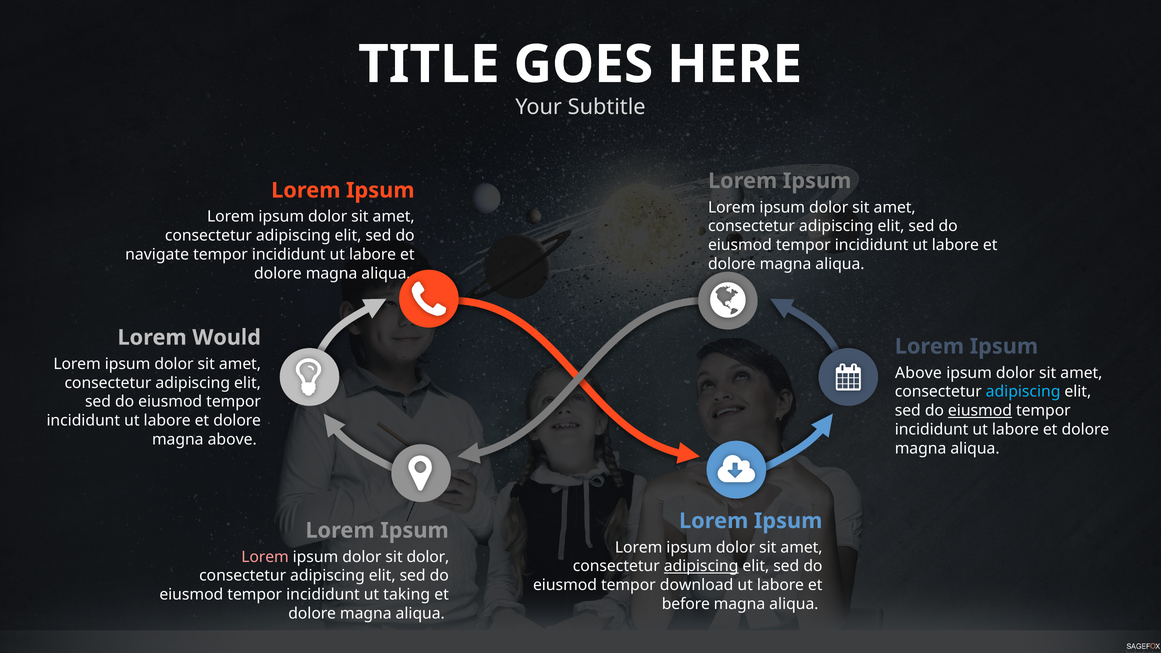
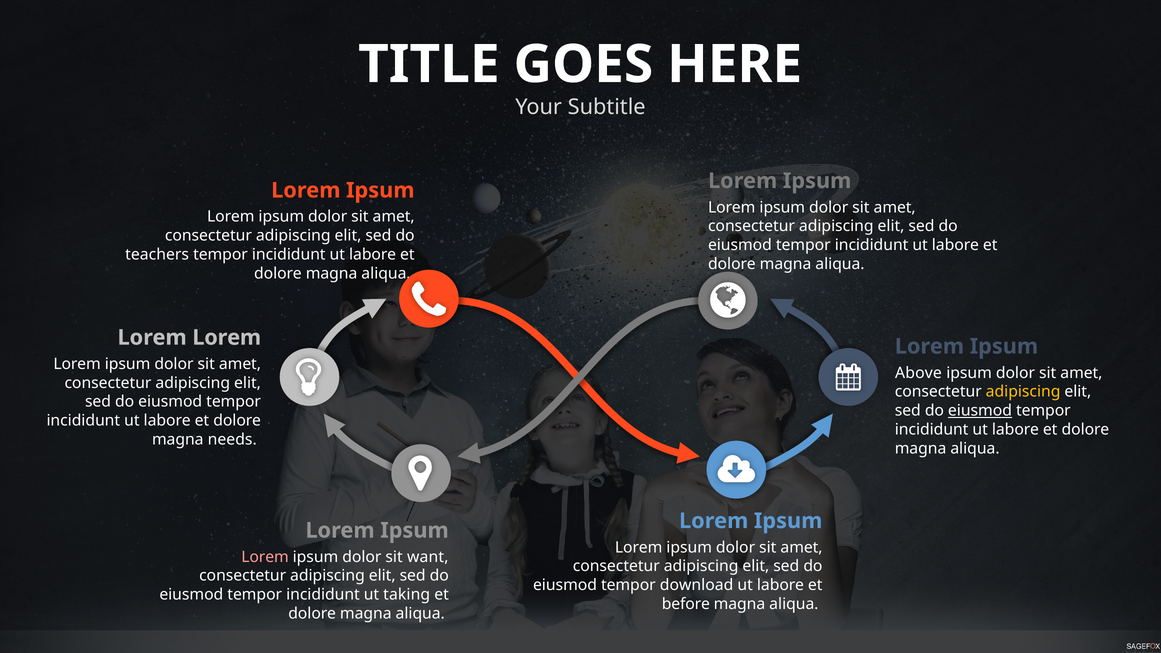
navigate: navigate -> teachers
Would at (227, 338): Would -> Lorem
adipiscing at (1023, 392) colour: light blue -> yellow
magna above: above -> needs
sit dolor: dolor -> want
adipiscing at (701, 566) underline: present -> none
